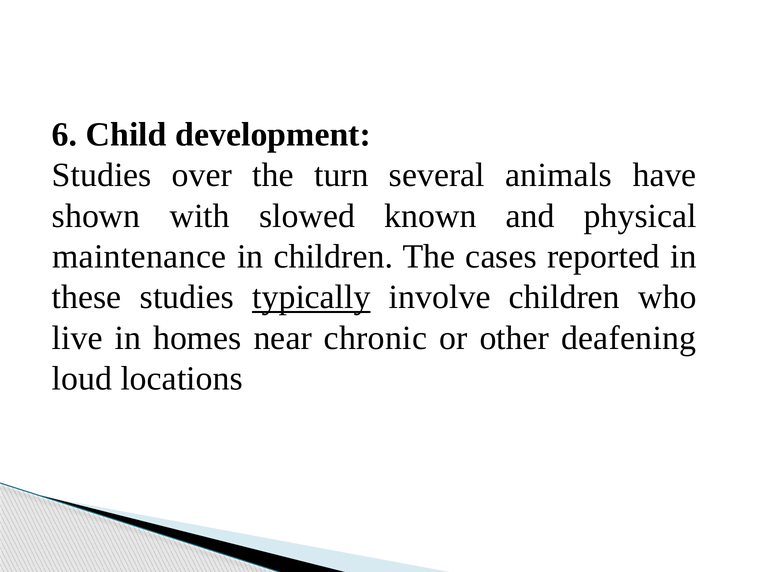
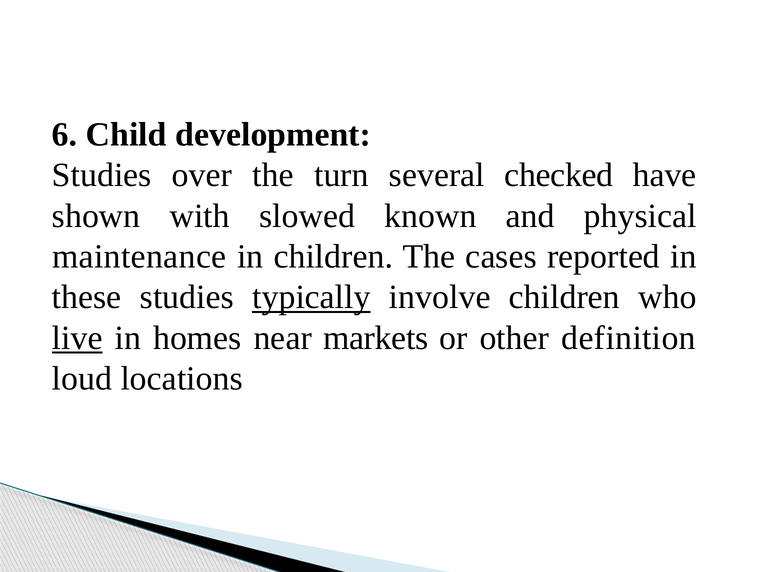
animals: animals -> checked
live underline: none -> present
chronic: chronic -> markets
deafening: deafening -> definition
